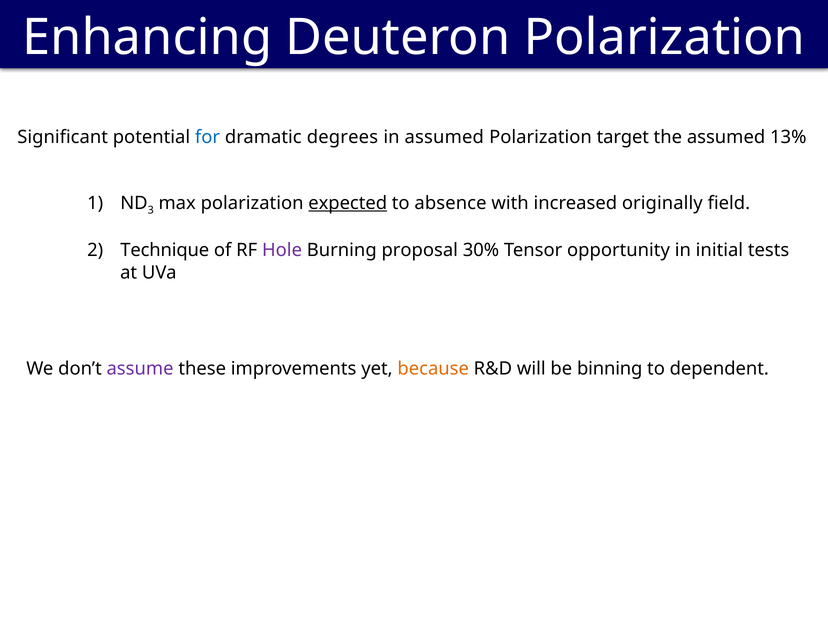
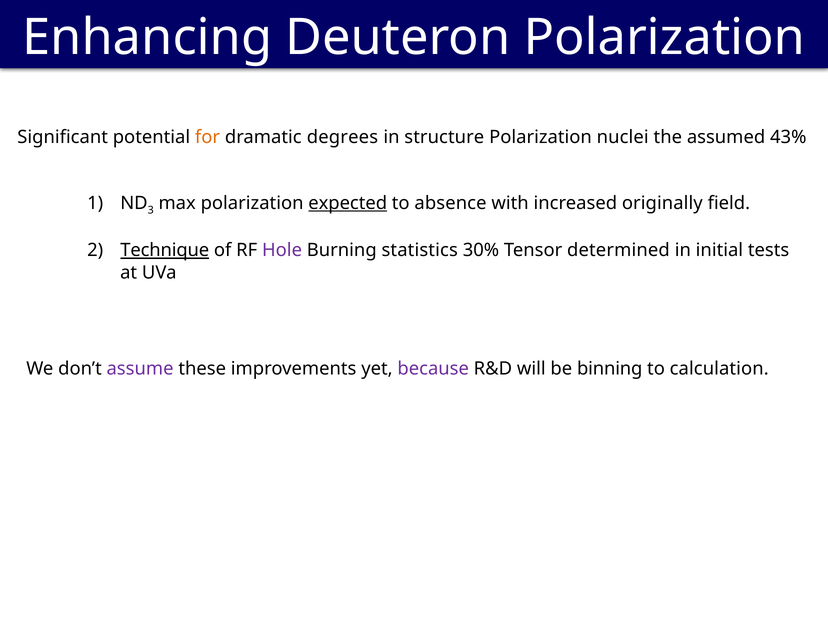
for colour: blue -> orange
in assumed: assumed -> structure
target: target -> nuclei
13%: 13% -> 43%
Technique underline: none -> present
proposal: proposal -> statistics
opportunity: opportunity -> determined
because colour: orange -> purple
dependent: dependent -> calculation
